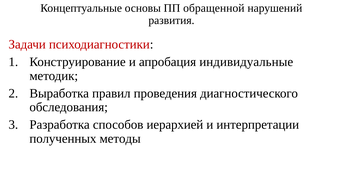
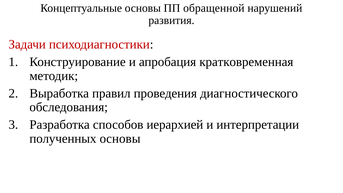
индивидуальные: индивидуальные -> кратковременная
полученных методы: методы -> основы
